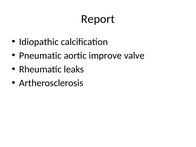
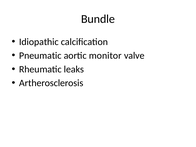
Report: Report -> Bundle
improve: improve -> monitor
